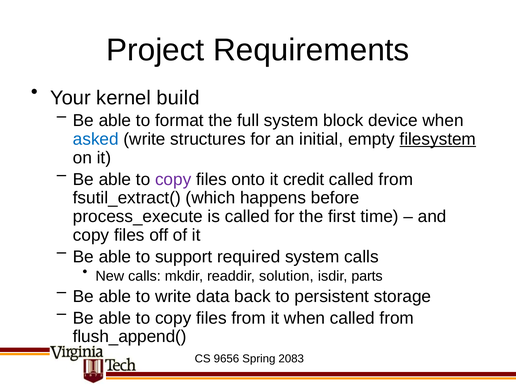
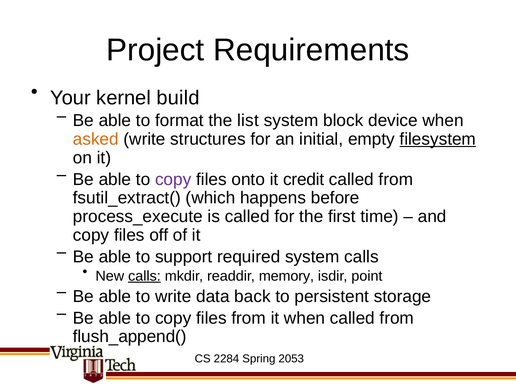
full: full -> list
asked colour: blue -> orange
calls at (144, 276) underline: none -> present
solution: solution -> memory
parts: parts -> point
9656: 9656 -> 2284
2083: 2083 -> 2053
